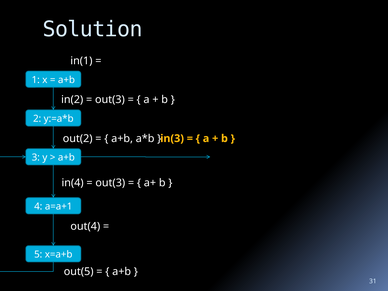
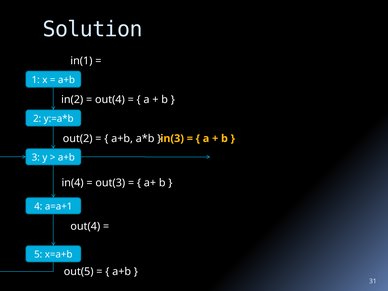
out(3 at (110, 100): out(3 -> out(4
